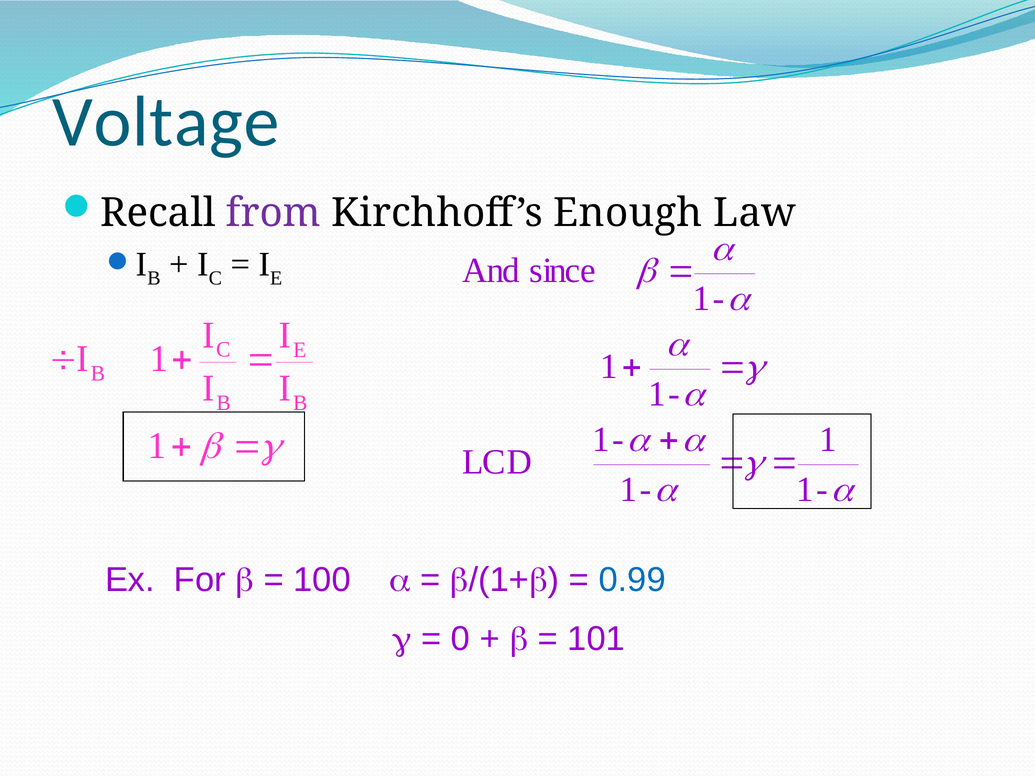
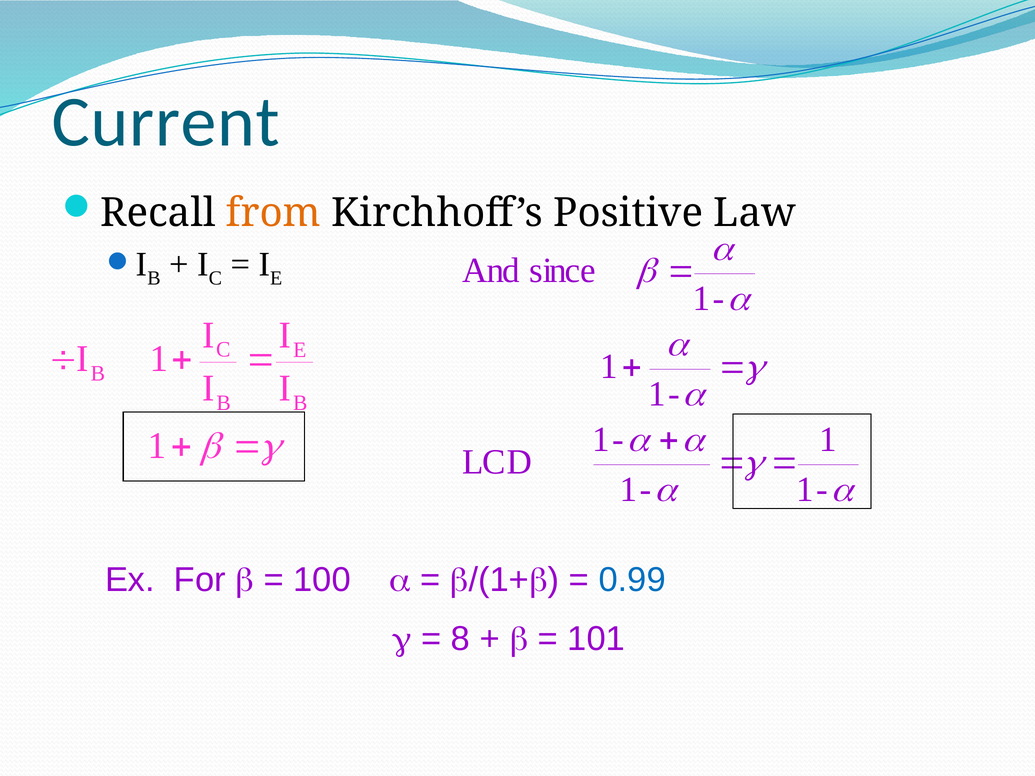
Voltage: Voltage -> Current
from colour: purple -> orange
Enough: Enough -> Positive
0: 0 -> 8
